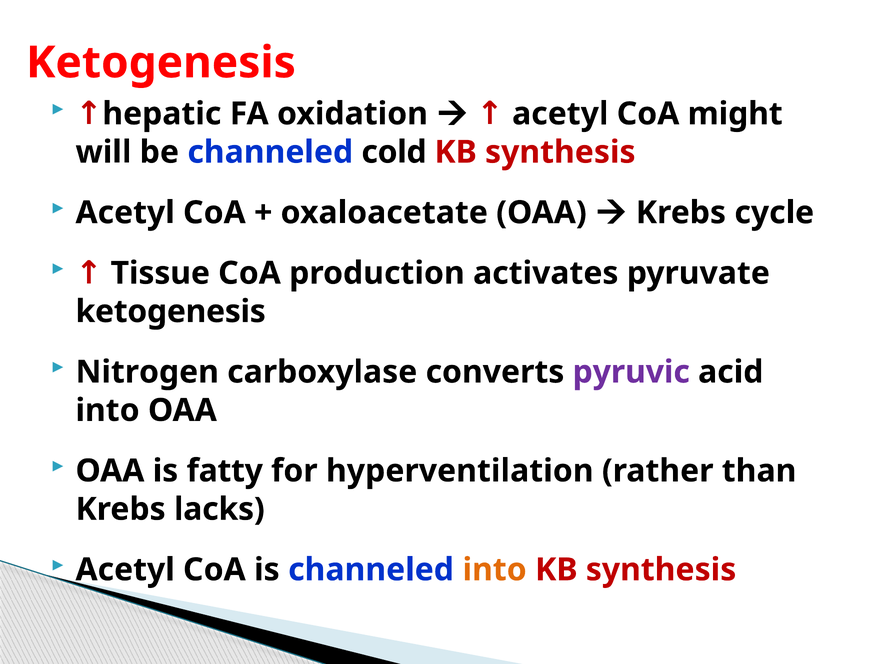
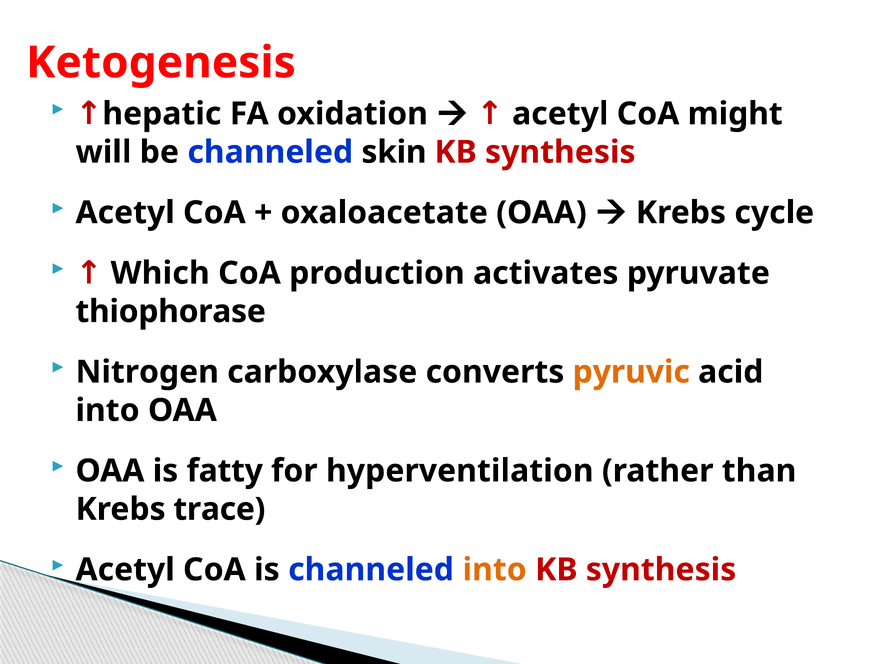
cold: cold -> skin
Tissue: Tissue -> Which
ketogenesis at (171, 311): ketogenesis -> thiophorase
pyruvic colour: purple -> orange
lacks: lacks -> trace
